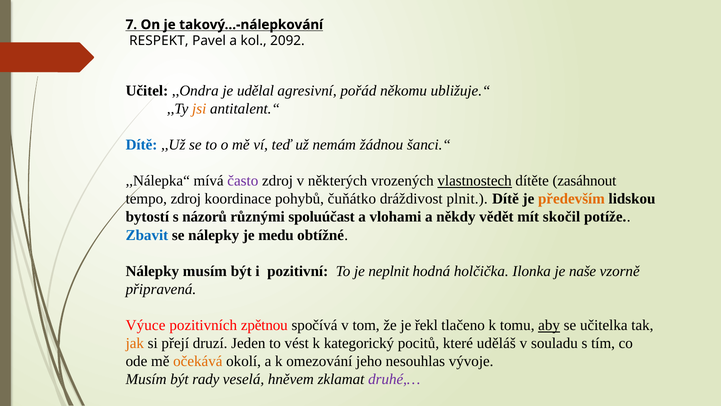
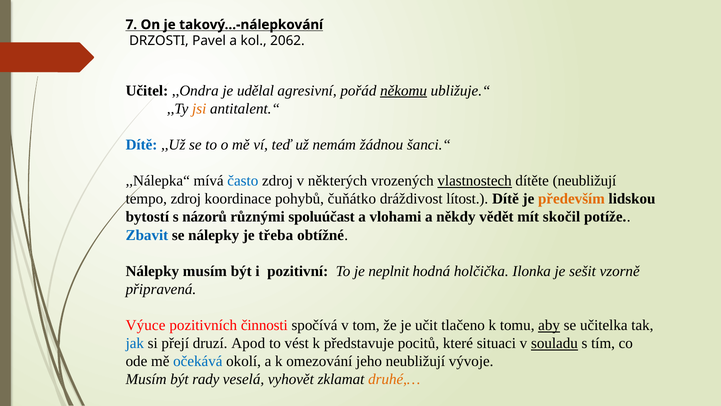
RESPEKT: RESPEKT -> DRZOSTI
2092: 2092 -> 2062
někomu underline: none -> present
často colour: purple -> blue
dítěte zasáhnout: zasáhnout -> neubližují
plnit: plnit -> lítost
medu: medu -> třeba
naše: naše -> sešit
zpětnou: zpětnou -> činnosti
řekl: řekl -> učit
jak colour: orange -> blue
Jeden: Jeden -> Apod
kategorický: kategorický -> představuje
uděláš: uděláš -> situaci
souladu underline: none -> present
očekává colour: orange -> blue
jeho nesouhlas: nesouhlas -> neubližují
hněvem: hněvem -> vyhovět
druhé,… colour: purple -> orange
